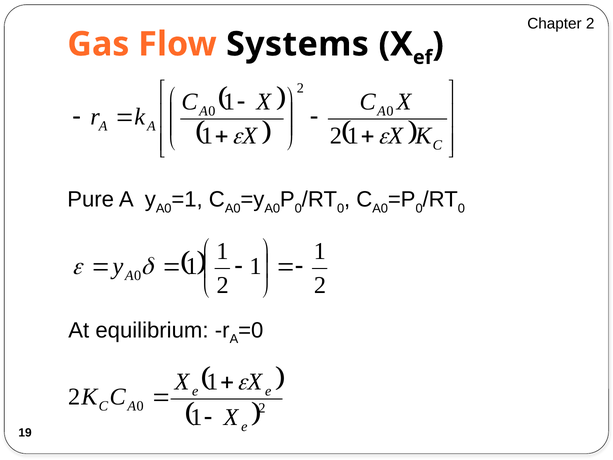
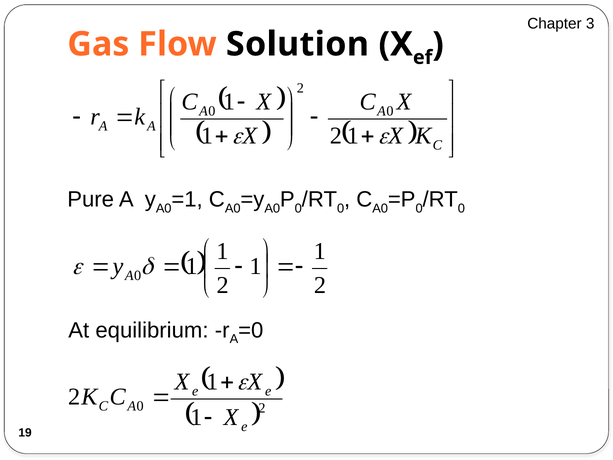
Chapter 2: 2 -> 3
Systems: Systems -> Solution
